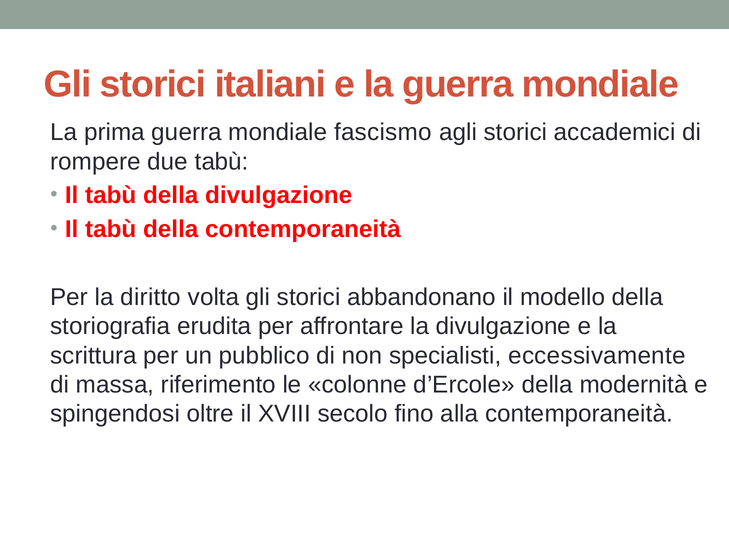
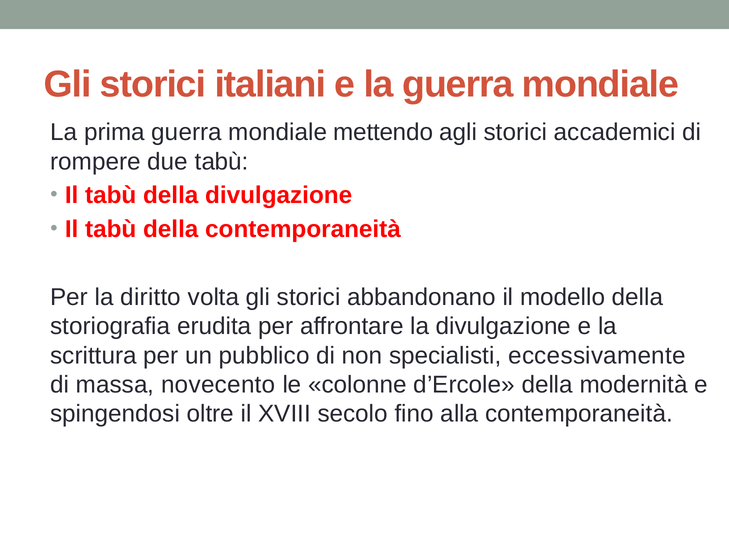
fascismo: fascismo -> mettendo
riferimento: riferimento -> novecento
